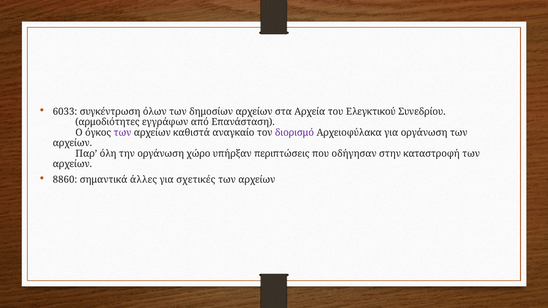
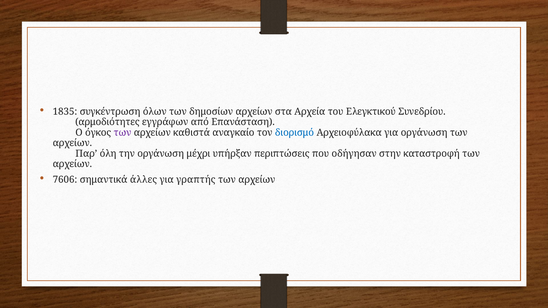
6033: 6033 -> 1835
διορισμό colour: purple -> blue
χώρο: χώρο -> μέχρι
8860: 8860 -> 7606
σχετικές: σχετικές -> γραπτής
